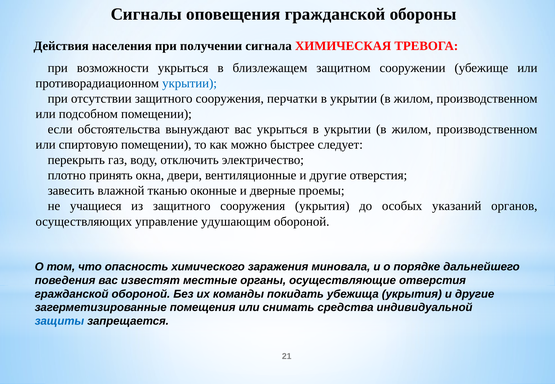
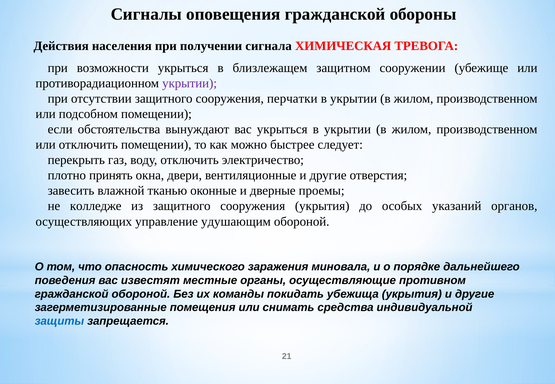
укрытии at (190, 83) colour: blue -> purple
или спиртовую: спиртовую -> отключить
учащиеся: учащиеся -> колледже
осуществляющие отверстия: отверстия -> противном
